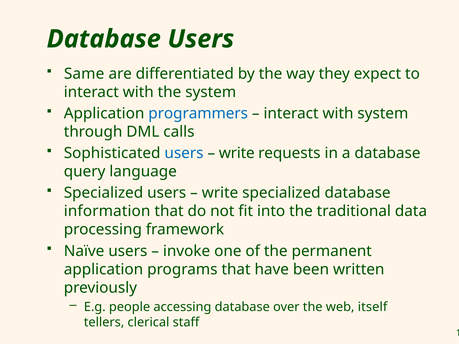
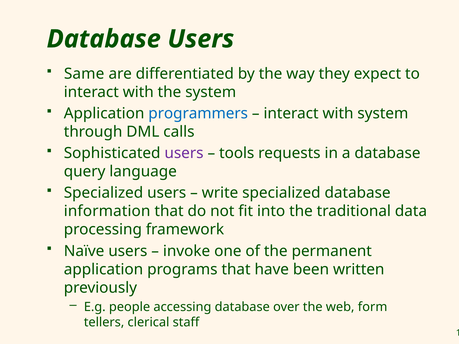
users at (184, 153) colour: blue -> purple
write at (237, 153): write -> tools
itself: itself -> form
